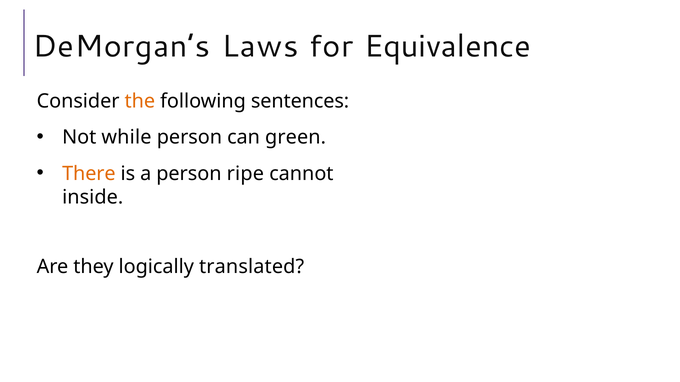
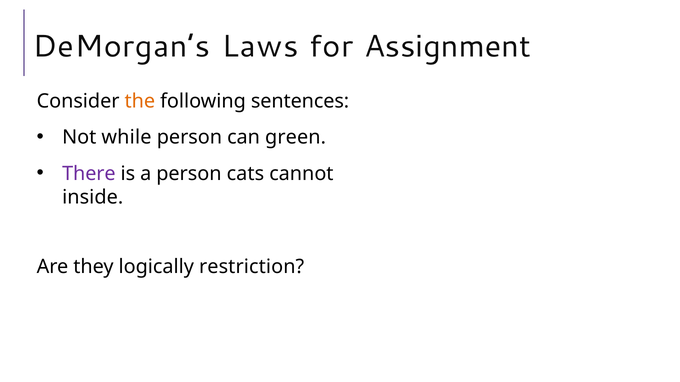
Equivalence: Equivalence -> Assignment
There colour: orange -> purple
ripe: ripe -> cats
translated: translated -> restriction
